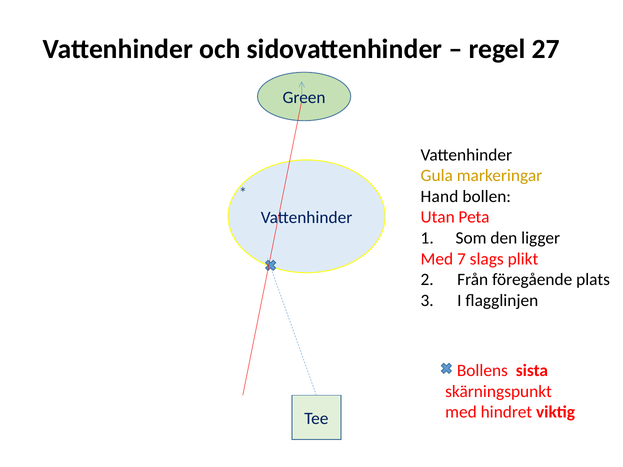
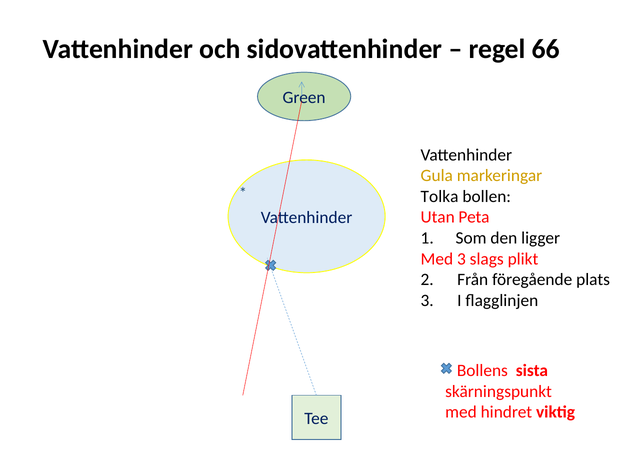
27: 27 -> 66
Hand: Hand -> Tolka
Med 7: 7 -> 3
